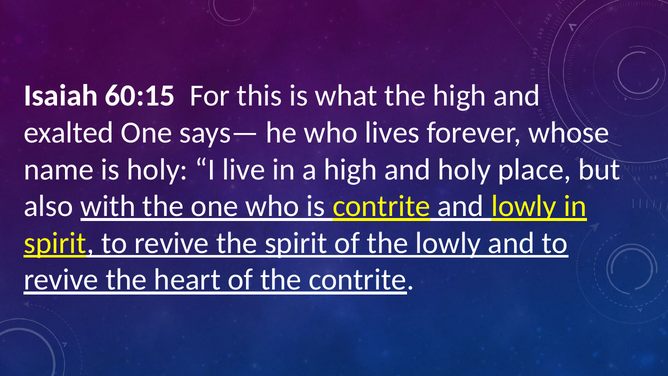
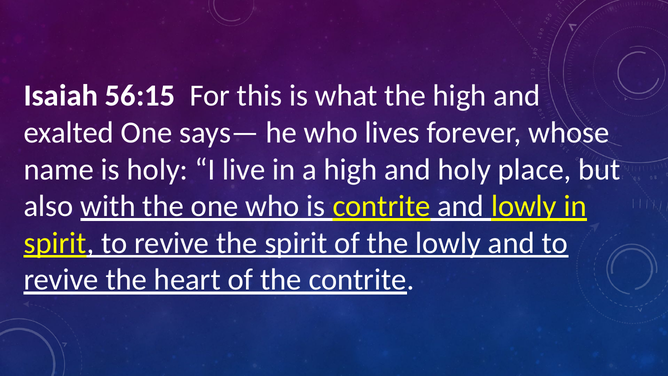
60:15: 60:15 -> 56:15
